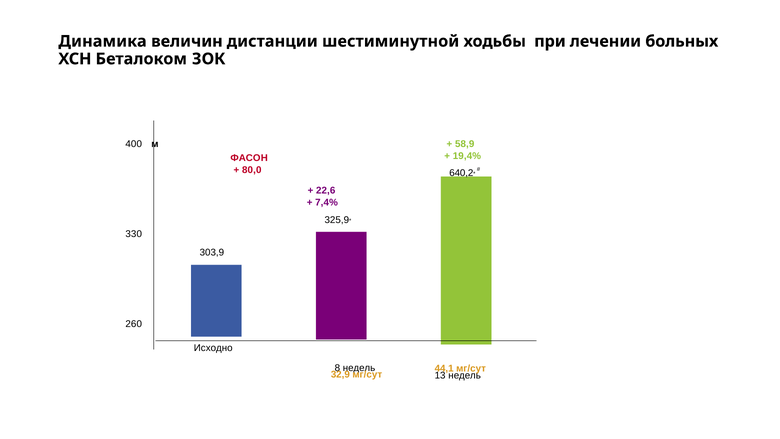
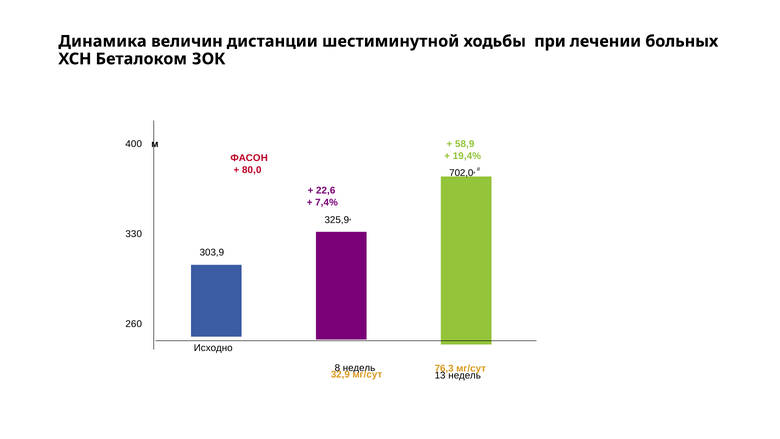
640,2: 640,2 -> 702,0
44,1: 44,1 -> 76,3
